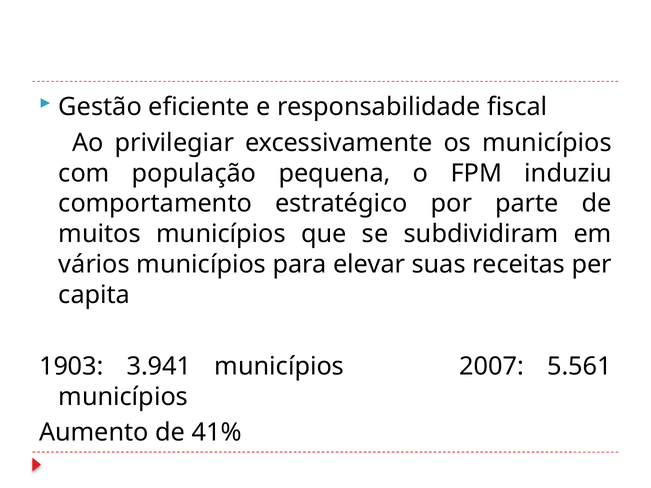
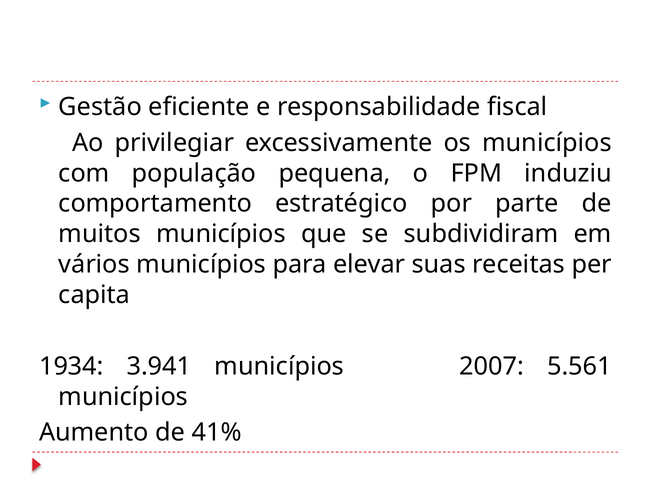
1903: 1903 -> 1934
